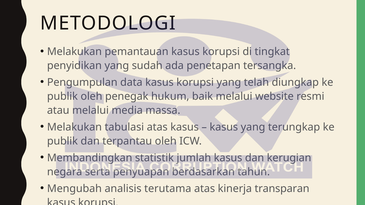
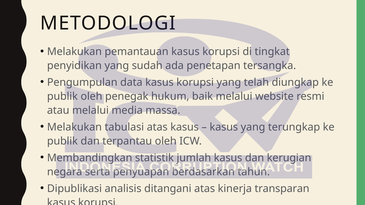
Mengubah: Mengubah -> Dipublikasi
terutama: terutama -> ditangani
